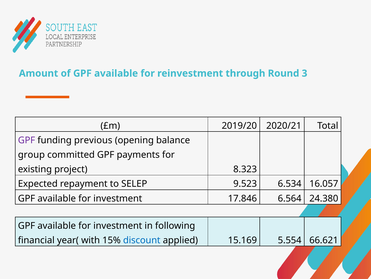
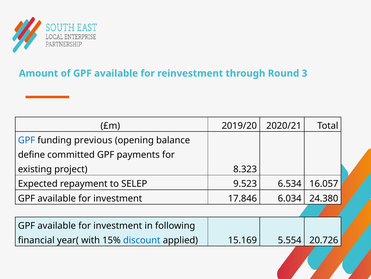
GPF at (27, 140) colour: purple -> blue
group: group -> define
6.564: 6.564 -> 6.034
66.621: 66.621 -> 20.726
